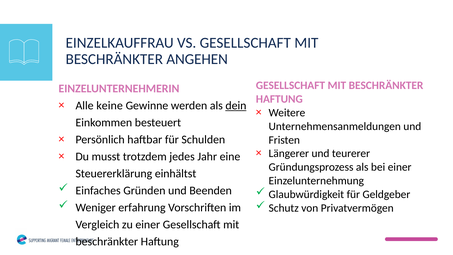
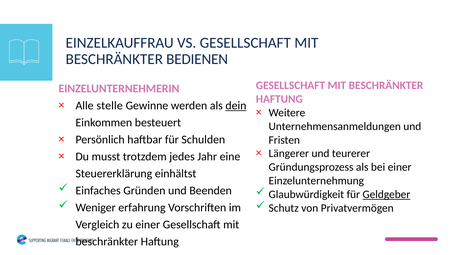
ANGEHEN: ANGEHEN -> BEDIENEN
keine: keine -> stelle
Geldgeber underline: none -> present
